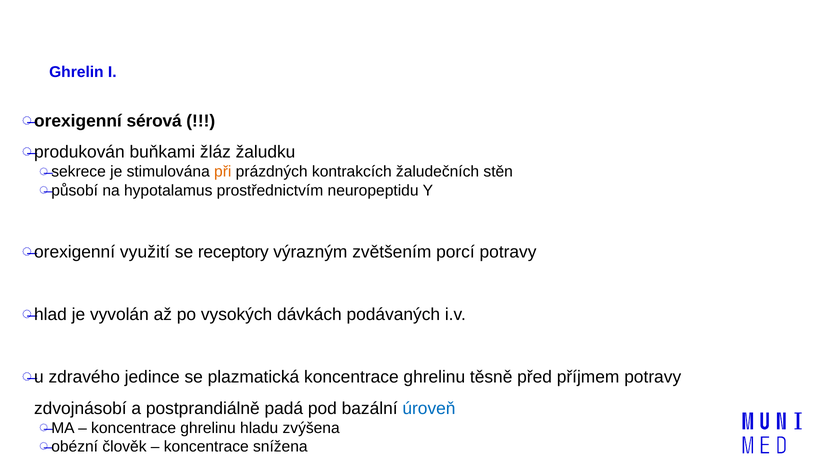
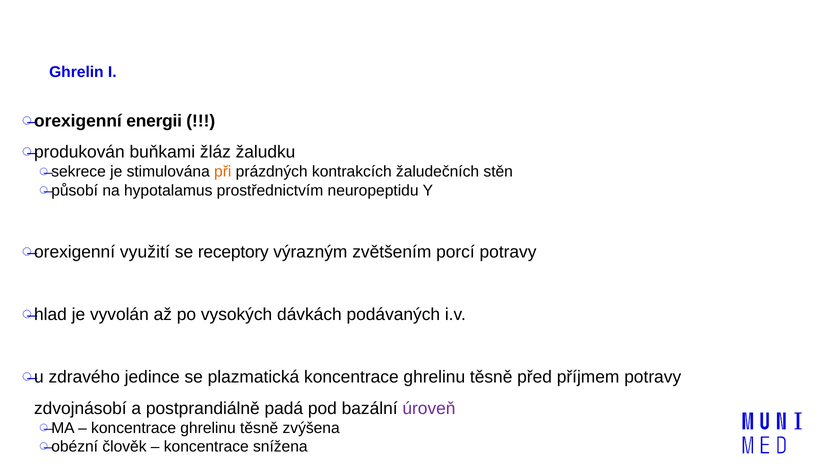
sérová: sérová -> energii
úroveň colour: blue -> purple
hladu at (259, 428): hladu -> těsně
